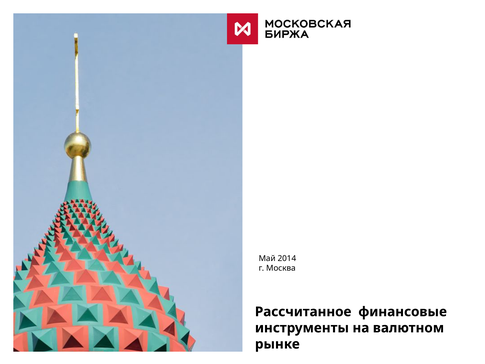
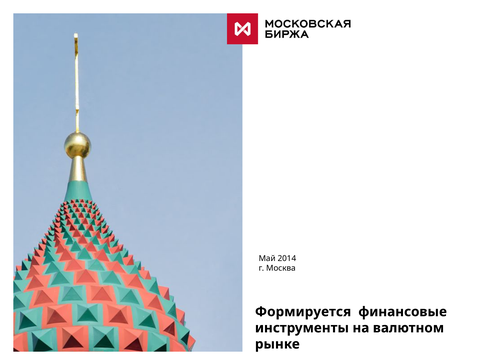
Рассчитанное: Рассчитанное -> Формируется
